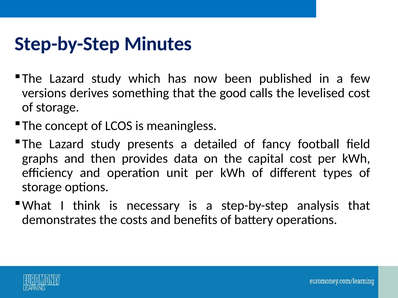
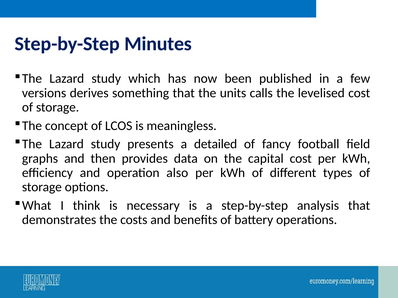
good: good -> units
unit: unit -> also
